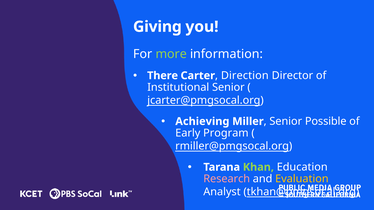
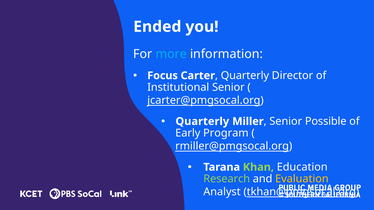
Giving: Giving -> Ended
more colour: light green -> light blue
There: There -> Focus
Direction at (245, 76): Direction -> Quarterly
Achieving at (202, 122): Achieving -> Quarterly
Research colour: pink -> light green
